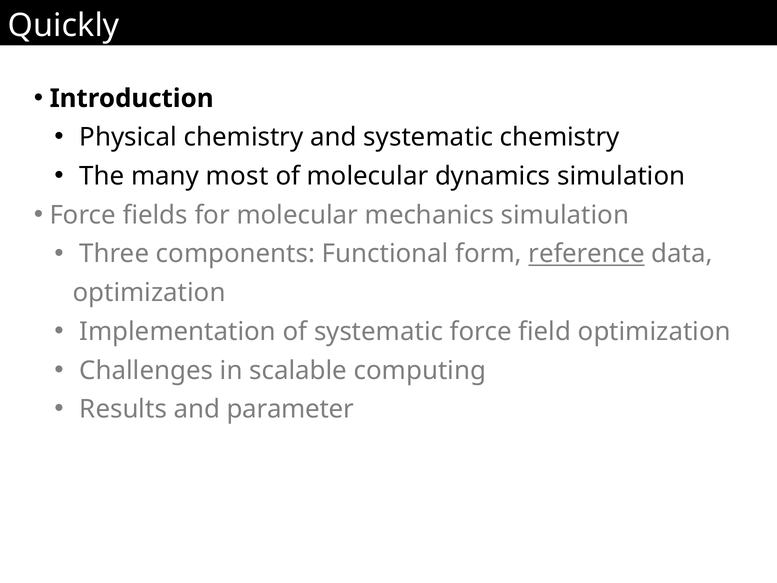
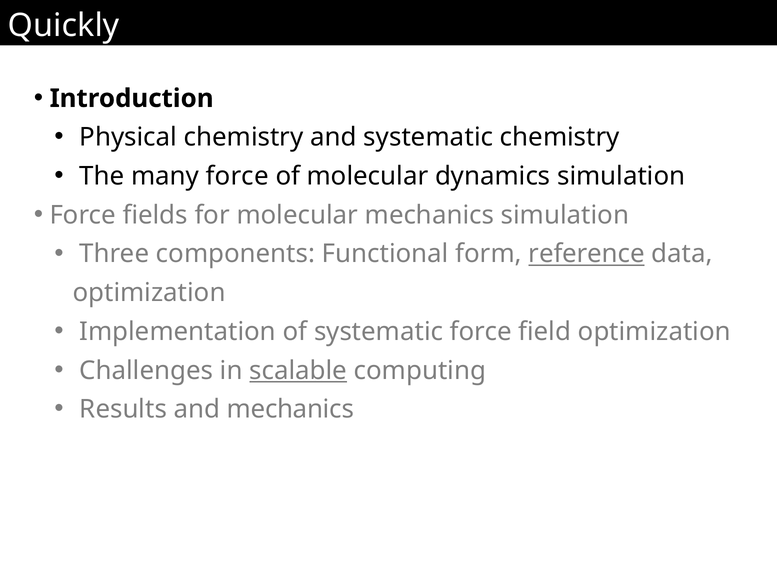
many most: most -> force
scalable underline: none -> present
and parameter: parameter -> mechanics
